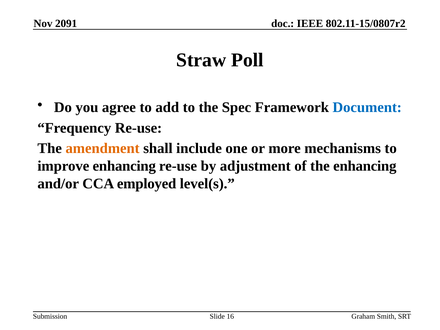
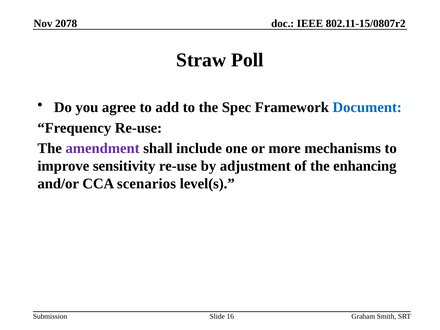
2091: 2091 -> 2078
amendment colour: orange -> purple
improve enhancing: enhancing -> sensitivity
employed: employed -> scenarios
